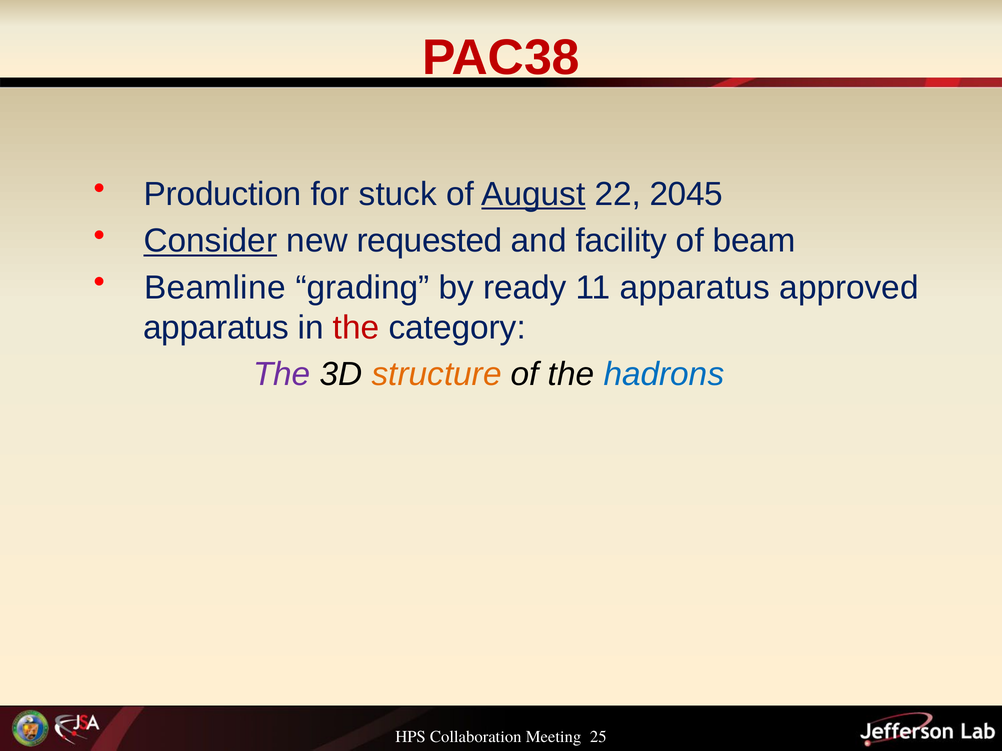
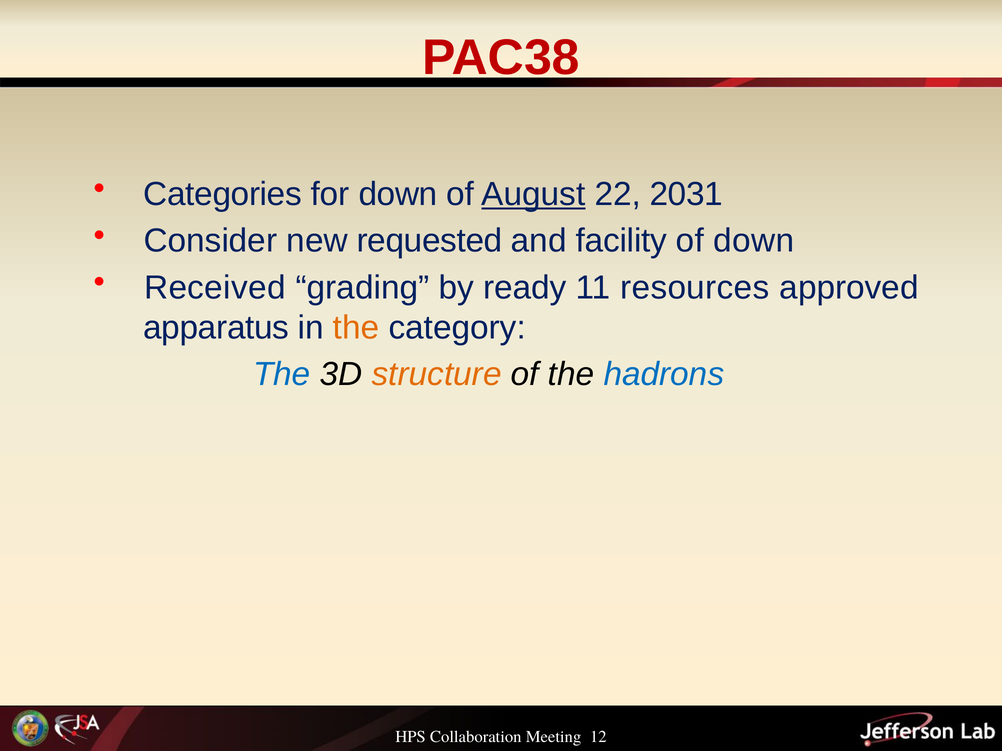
Production: Production -> Categories
for stuck: stuck -> down
2045: 2045 -> 2031
Consider underline: present -> none
of beam: beam -> down
Beamline: Beamline -> Received
11 apparatus: apparatus -> resources
the at (356, 328) colour: red -> orange
The at (282, 375) colour: purple -> blue
25: 25 -> 12
